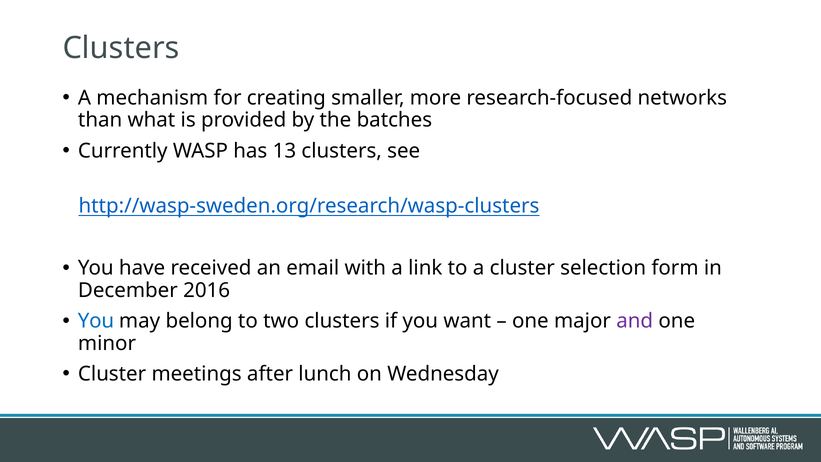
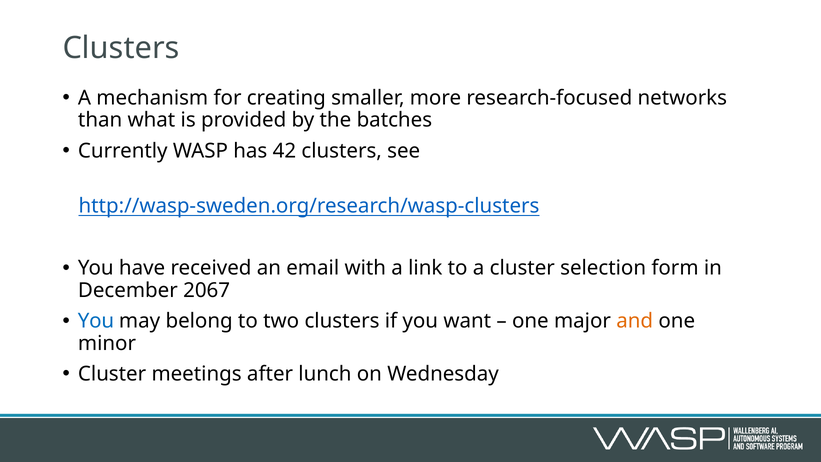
13: 13 -> 42
2016: 2016 -> 2067
and colour: purple -> orange
